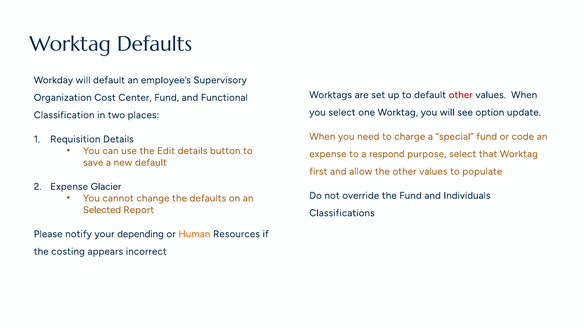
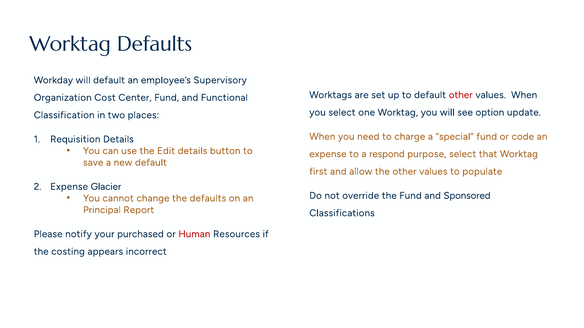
Individuals: Individuals -> Sponsored
Selected: Selected -> Principal
depending: depending -> purchased
Human colour: orange -> red
